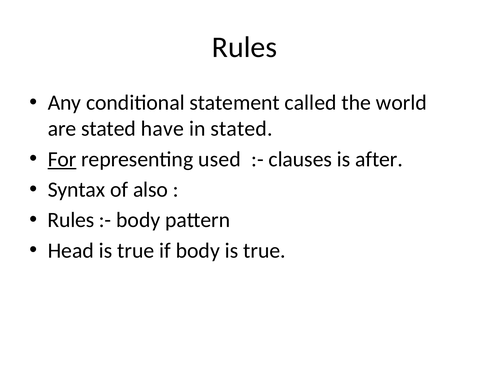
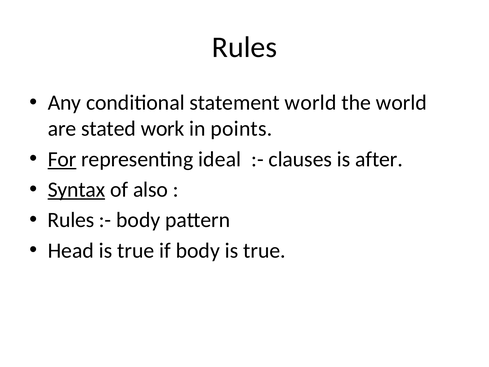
statement called: called -> world
have: have -> work
in stated: stated -> points
used: used -> ideal
Syntax underline: none -> present
